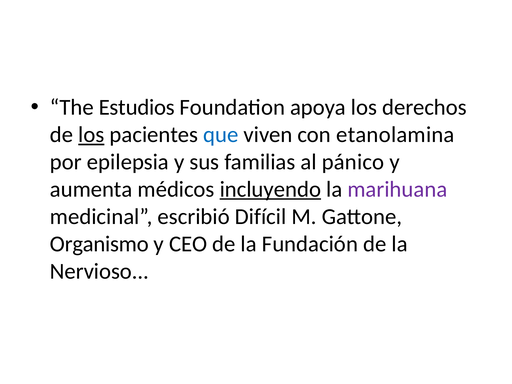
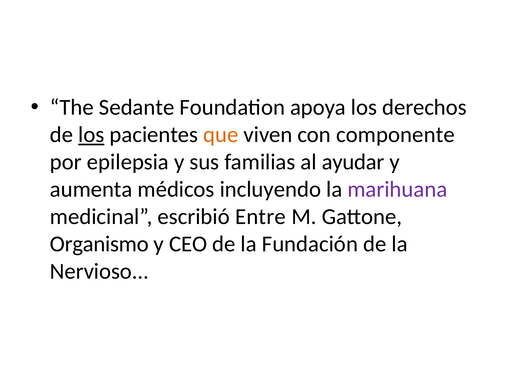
Estudios: Estudios -> Sedante
que colour: blue -> orange
etanolamina: etanolamina -> componente
pánico: pánico -> ayudar
incluyendo underline: present -> none
Difícil: Difícil -> Entre
